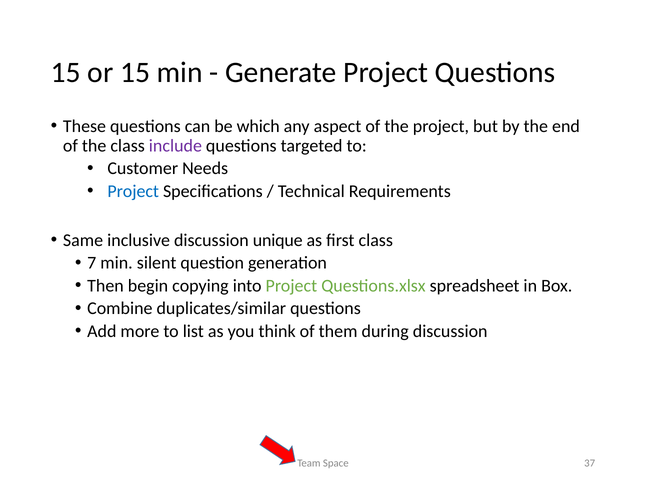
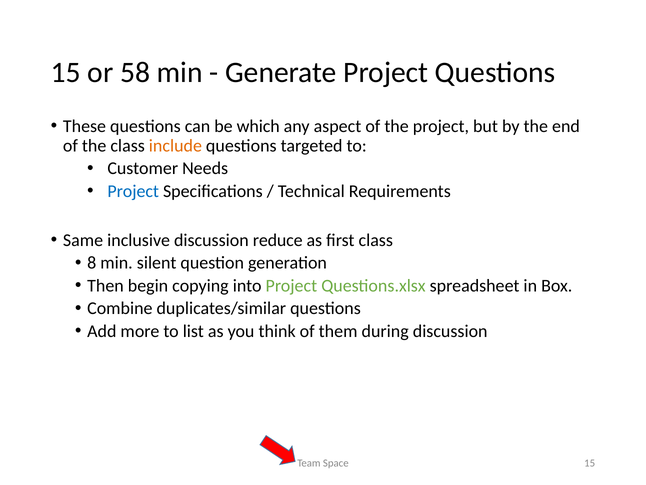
or 15: 15 -> 58
include colour: purple -> orange
unique: unique -> reduce
7: 7 -> 8
Space 37: 37 -> 15
